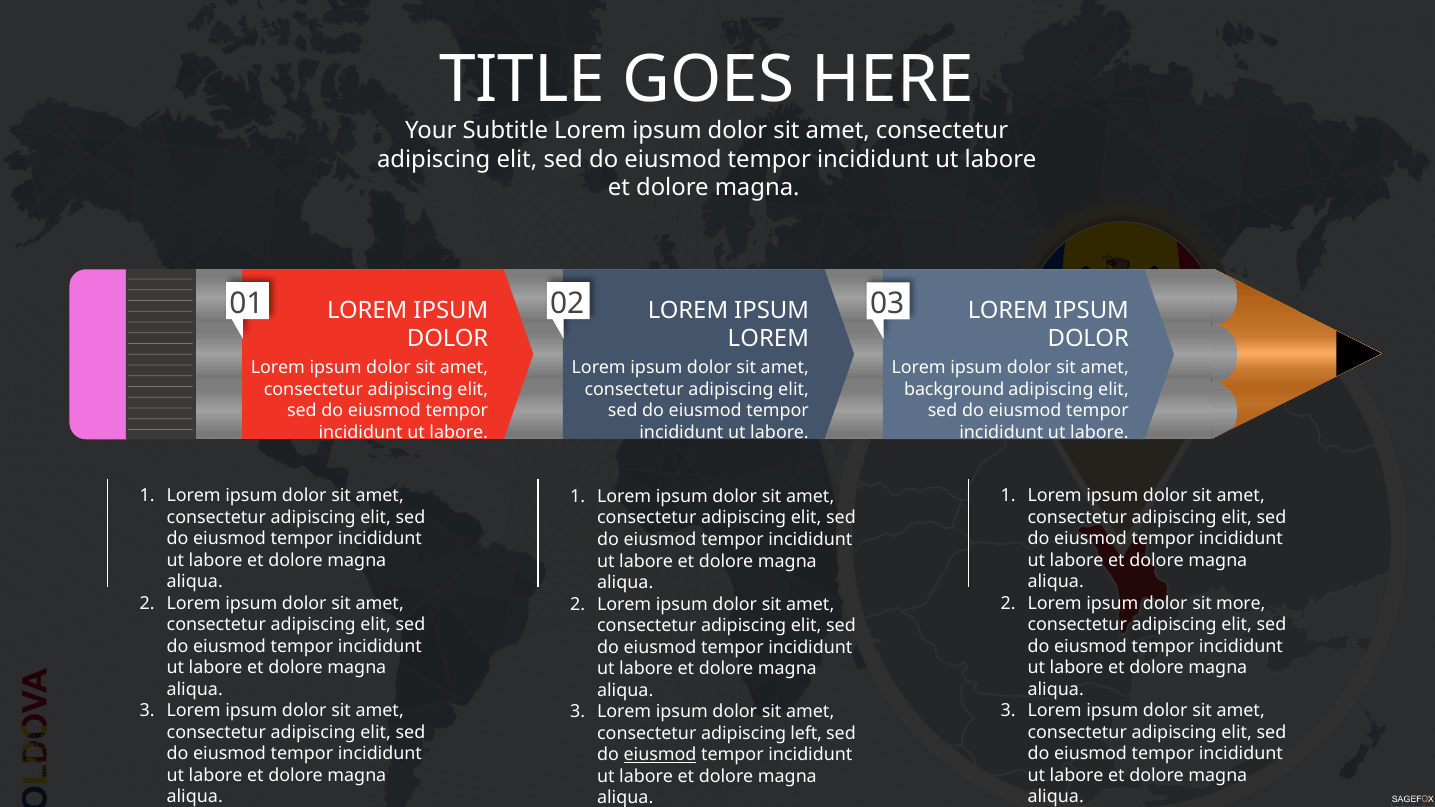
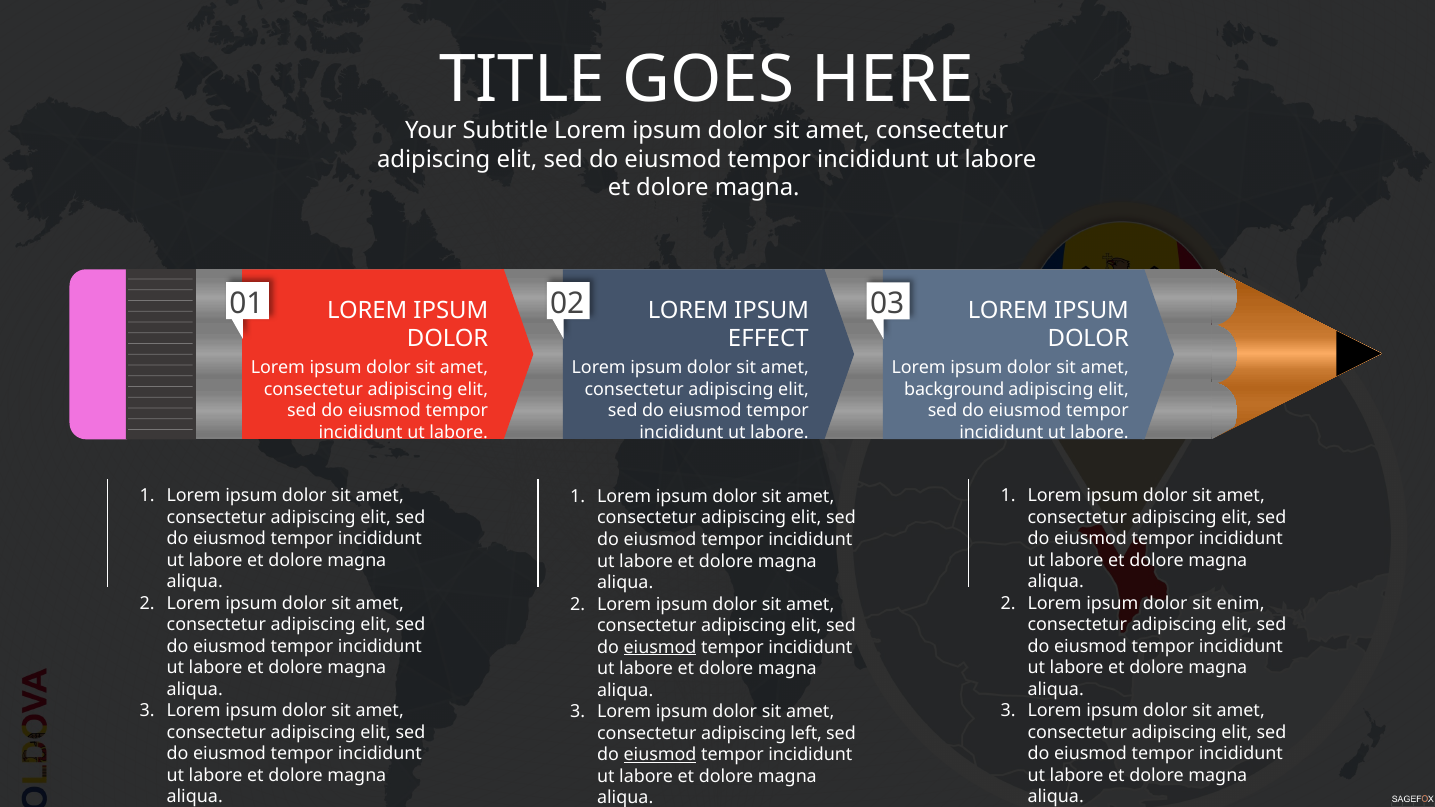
LOREM at (768, 339): LOREM -> EFFECT
more: more -> enim
eiusmod at (660, 647) underline: none -> present
